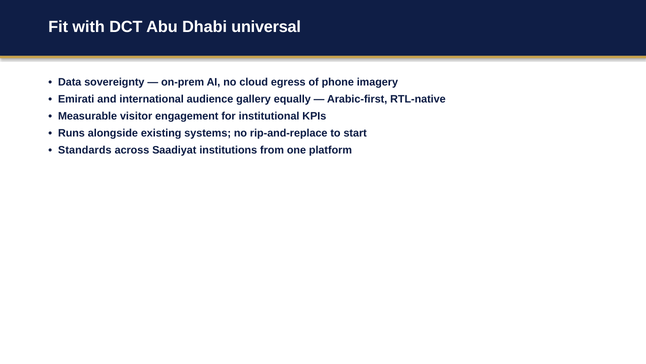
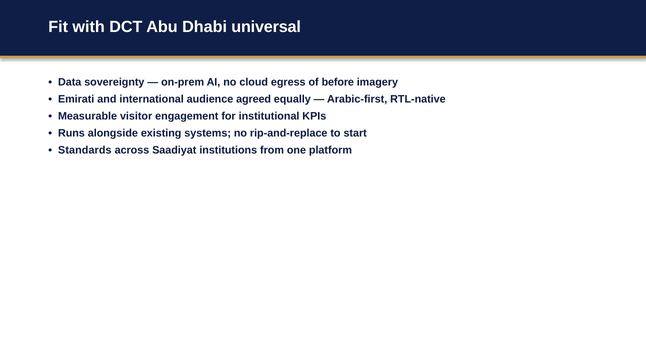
phone: phone -> before
gallery: gallery -> agreed
